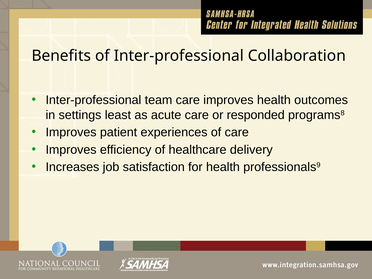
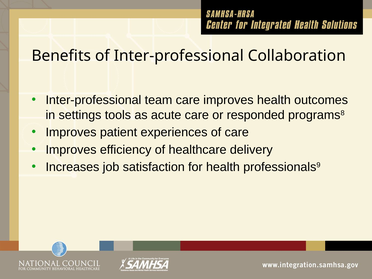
least: least -> tools
